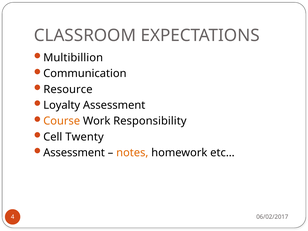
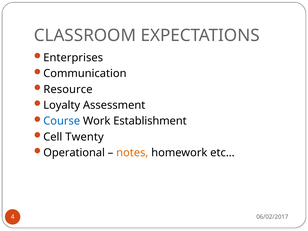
Multibillion: Multibillion -> Enterprises
Course colour: orange -> blue
Responsibility: Responsibility -> Establishment
Assessment at (74, 153): Assessment -> Operational
